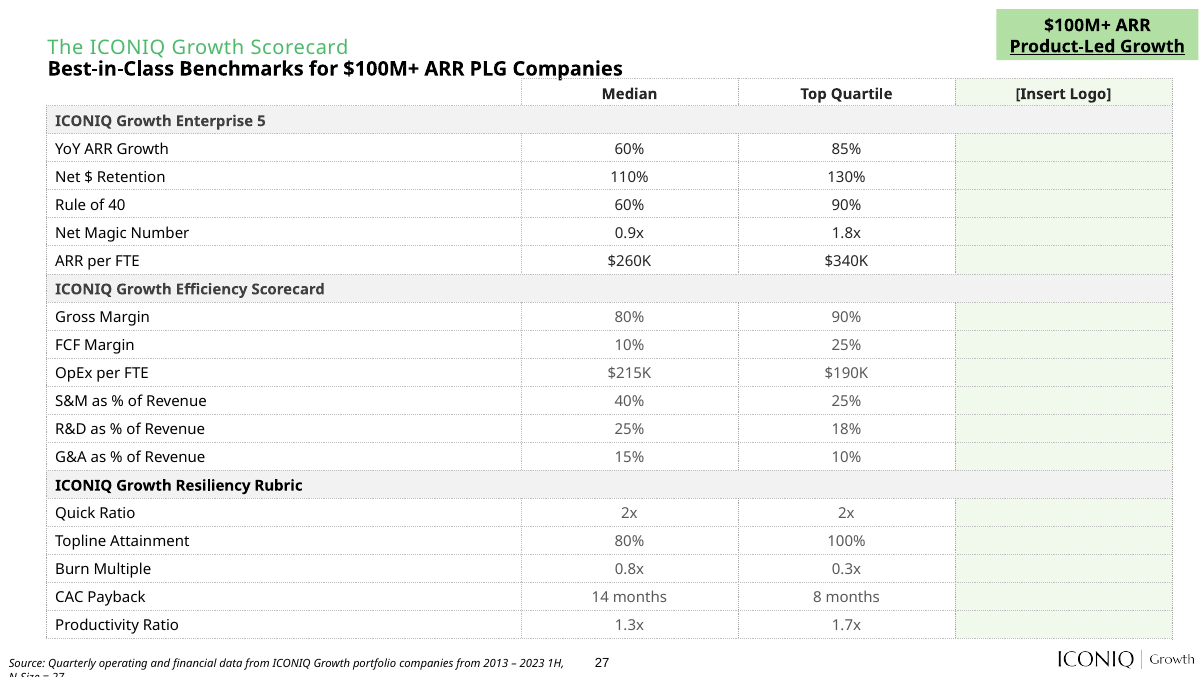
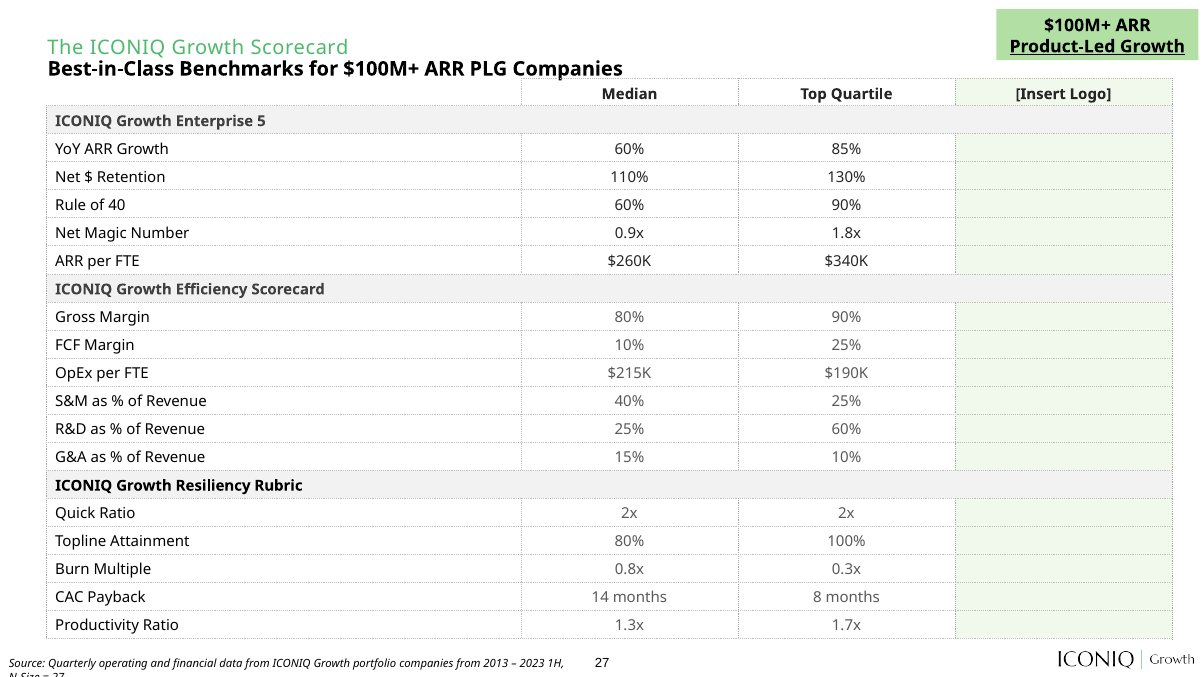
25% 18%: 18% -> 60%
